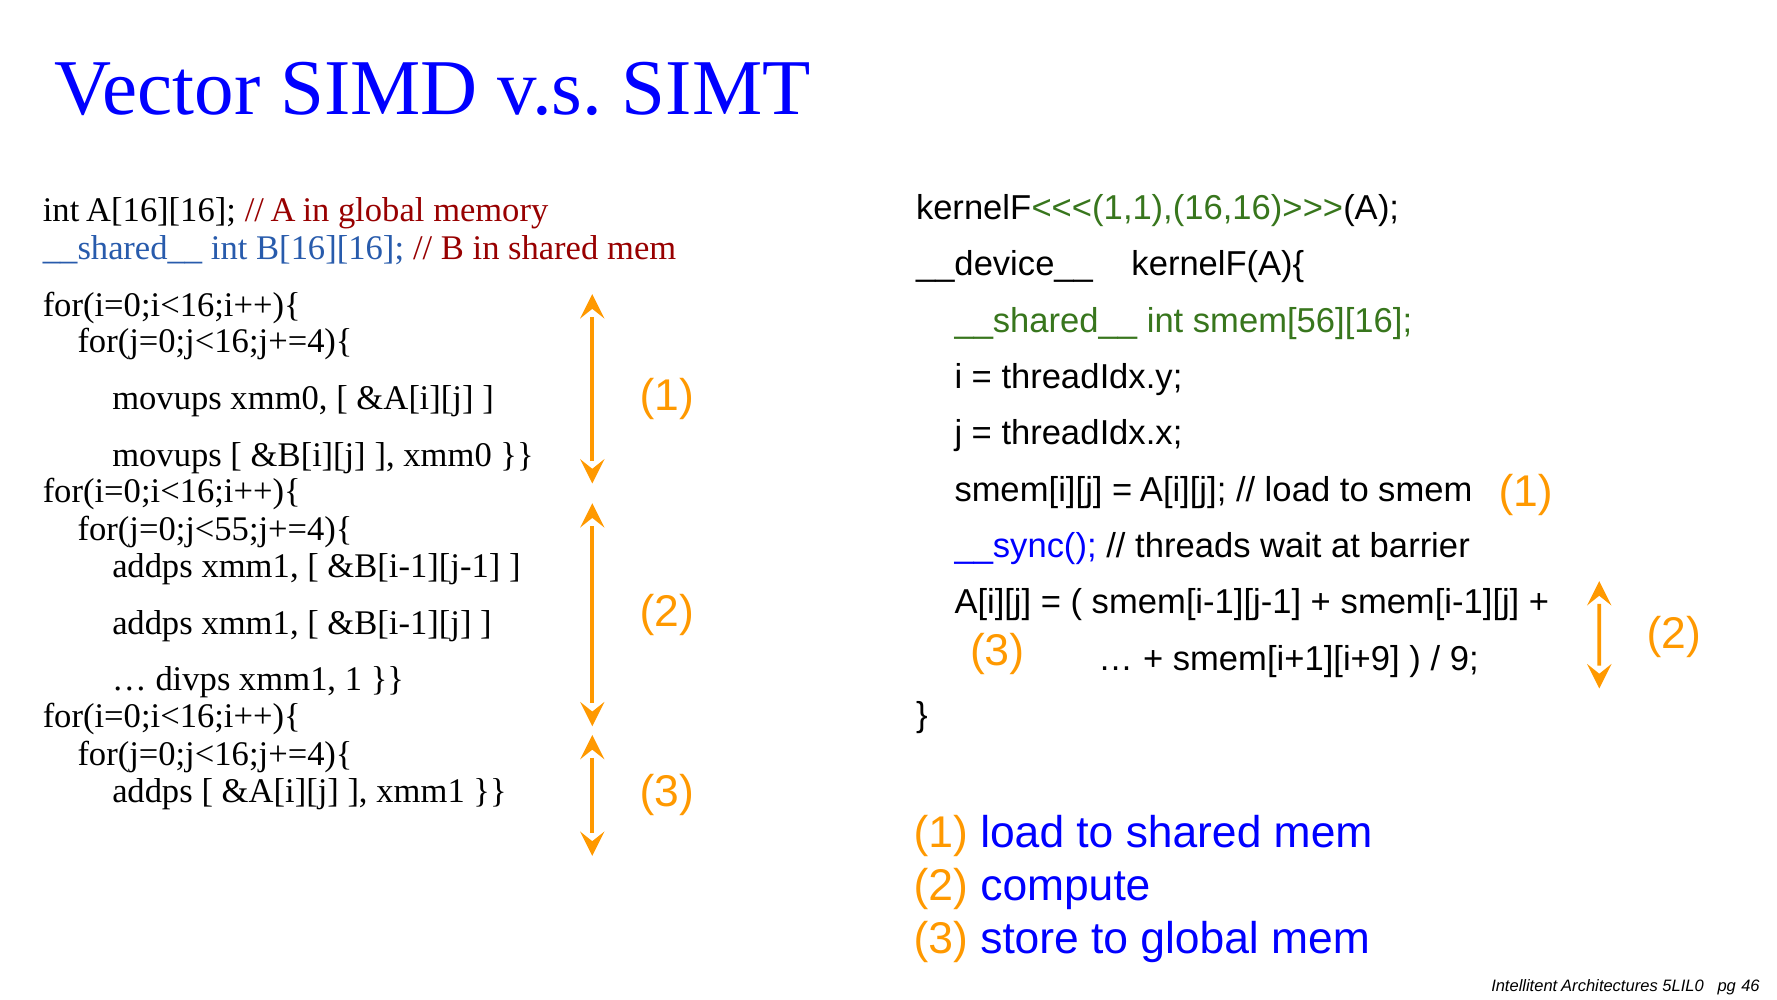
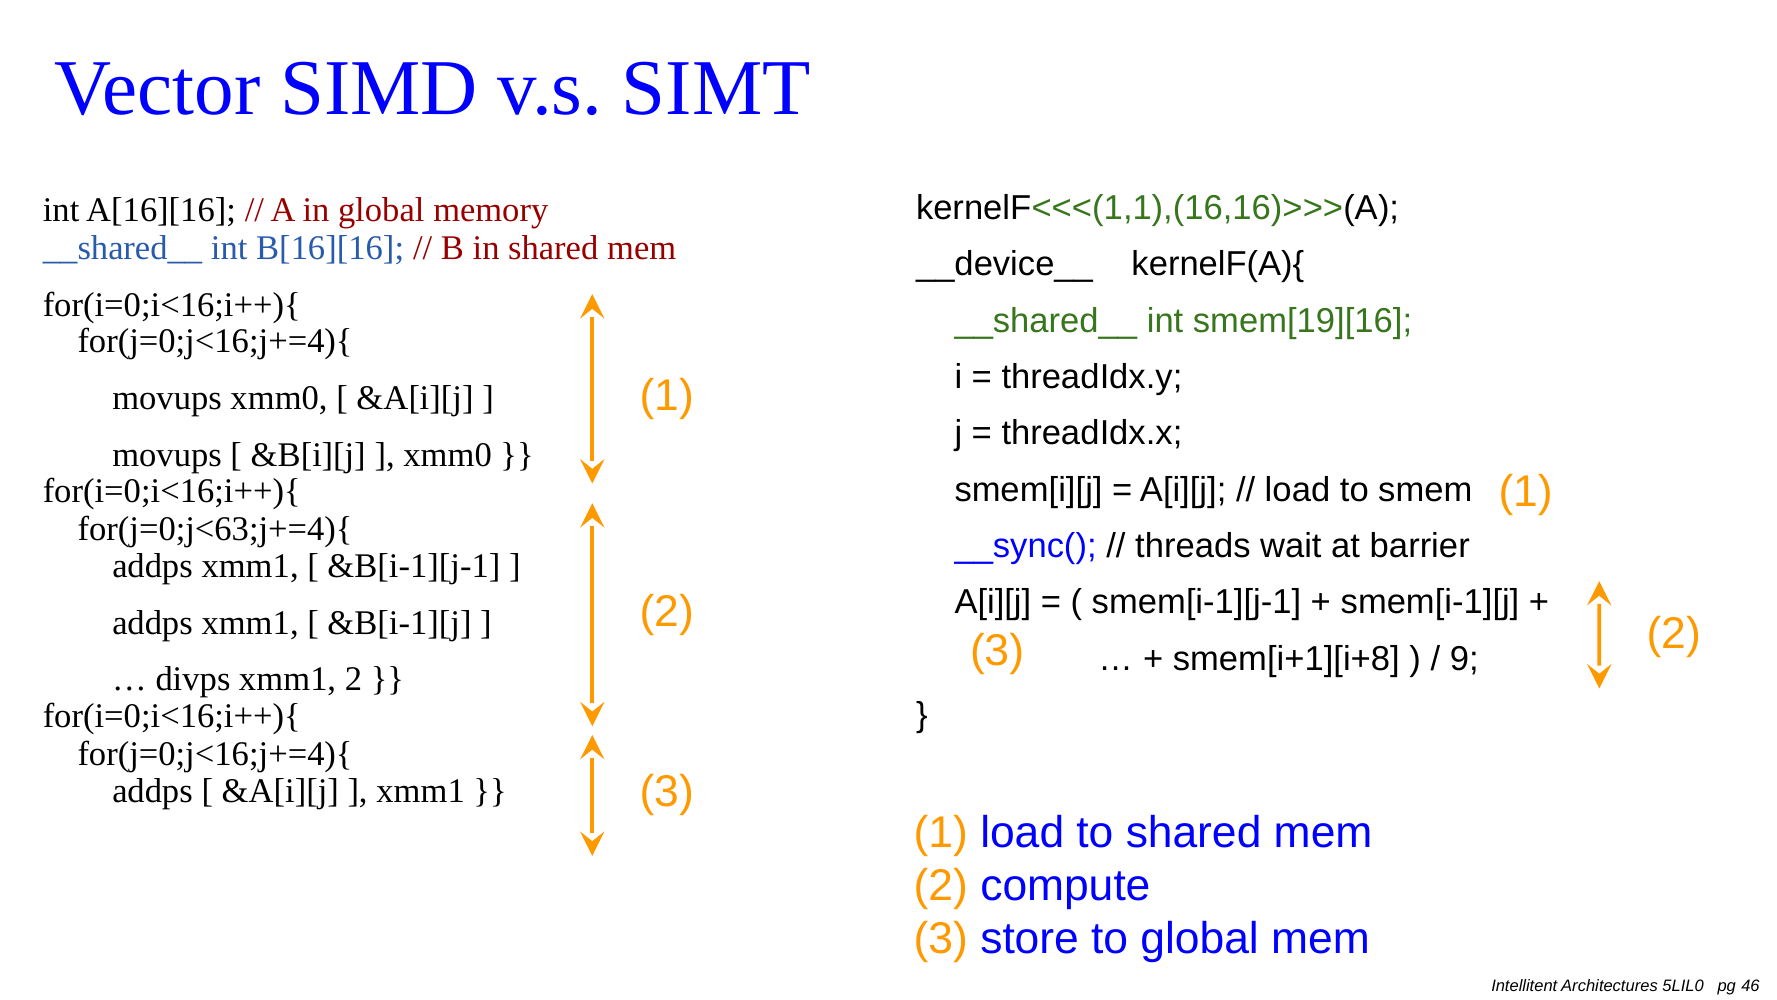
smem[56][16: smem[56][16 -> smem[19][16
for(j=0;j<55;j+=4){: for(j=0;j<55;j+=4){ -> for(j=0;j<63;j+=4){
smem[i+1][i+9: smem[i+1][i+9 -> smem[i+1][i+8
xmm1 1: 1 -> 2
